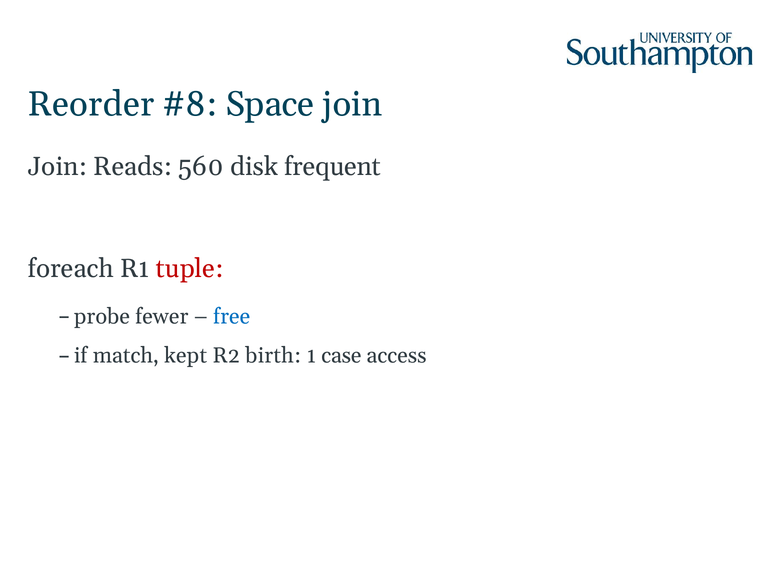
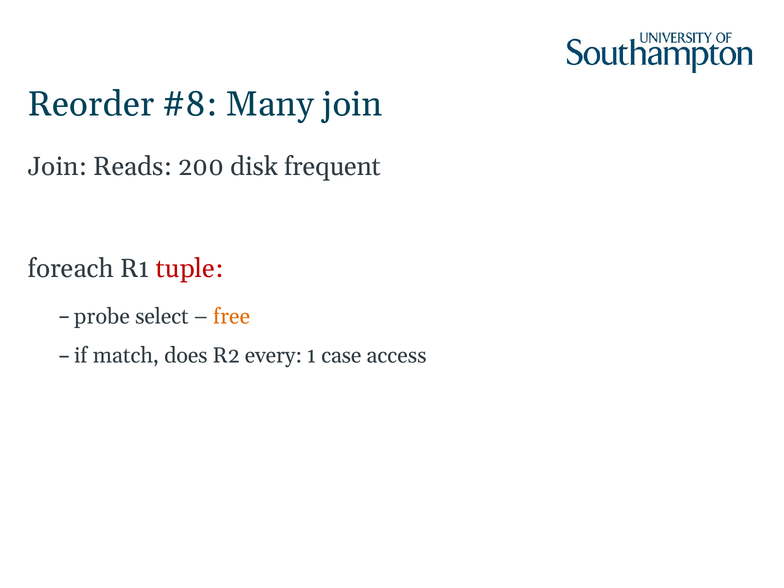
Space: Space -> Many
560: 560 -> 200
fewer: fewer -> select
free colour: blue -> orange
kept: kept -> does
birth: birth -> every
